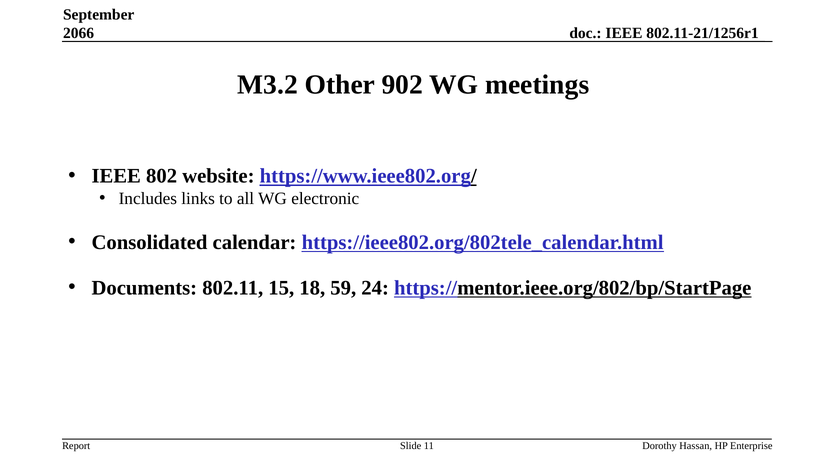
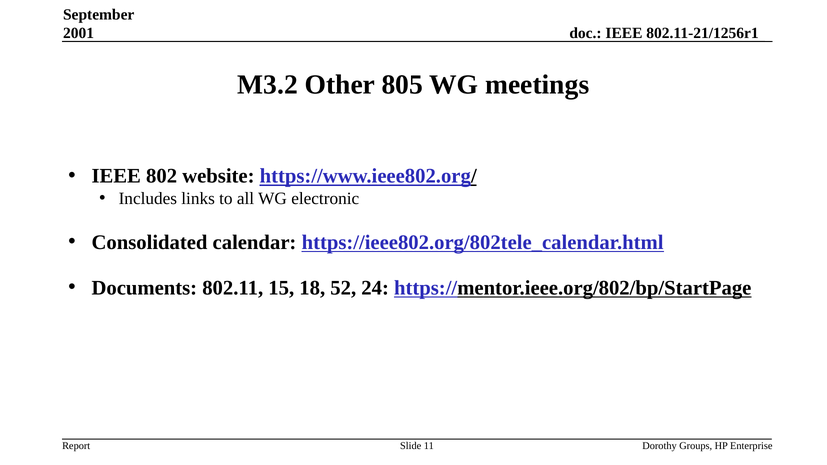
2066: 2066 -> 2001
902: 902 -> 805
59: 59 -> 52
Hassan: Hassan -> Groups
